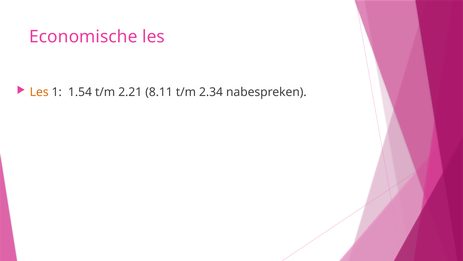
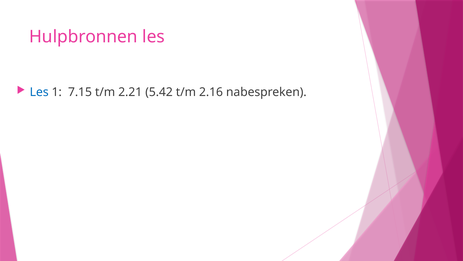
Economische: Economische -> Hulpbronnen
Les at (39, 92) colour: orange -> blue
1.54: 1.54 -> 7.15
8.11: 8.11 -> 5.42
2.34: 2.34 -> 2.16
